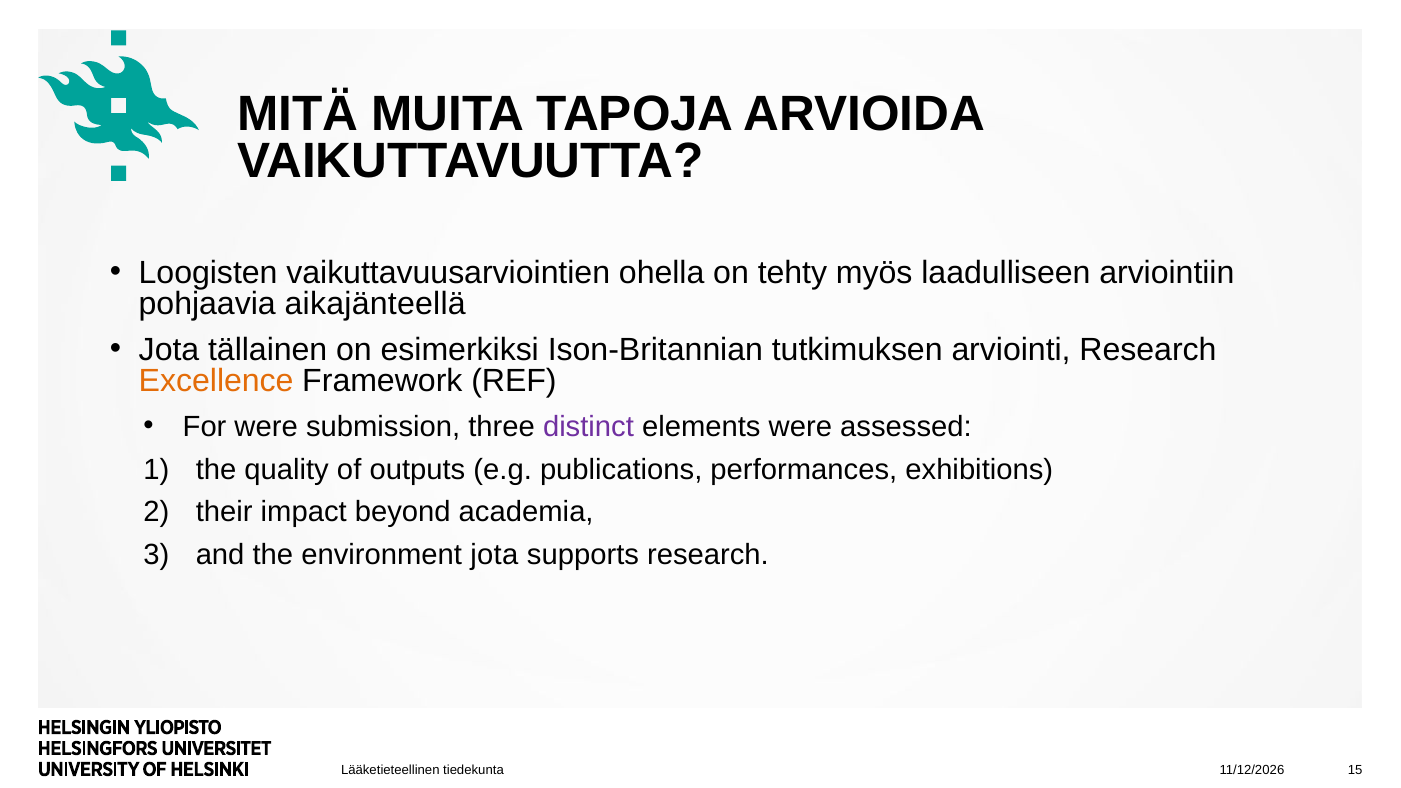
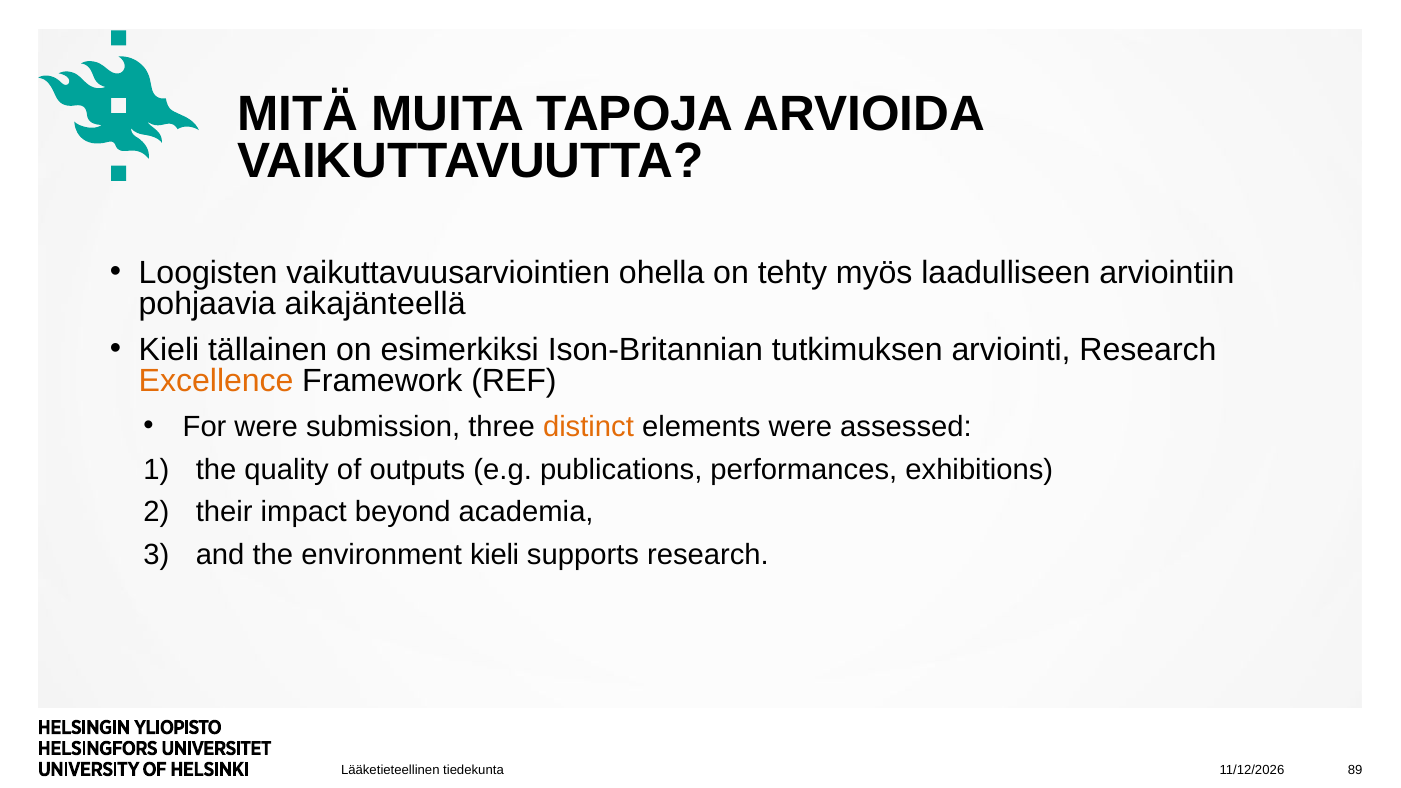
Jota at (169, 350): Jota -> Kieli
distinct colour: purple -> orange
environment jota: jota -> kieli
15: 15 -> 89
